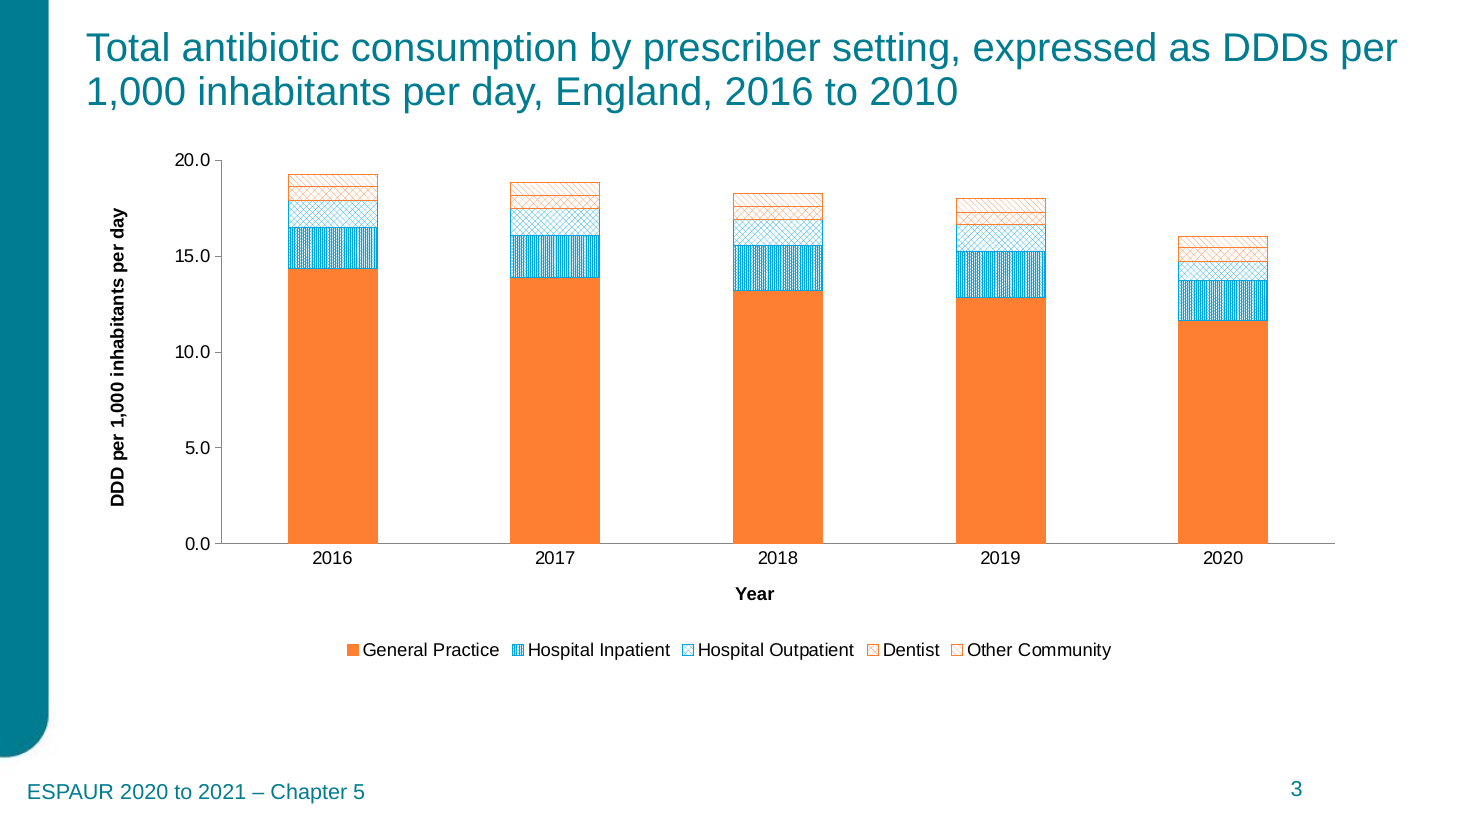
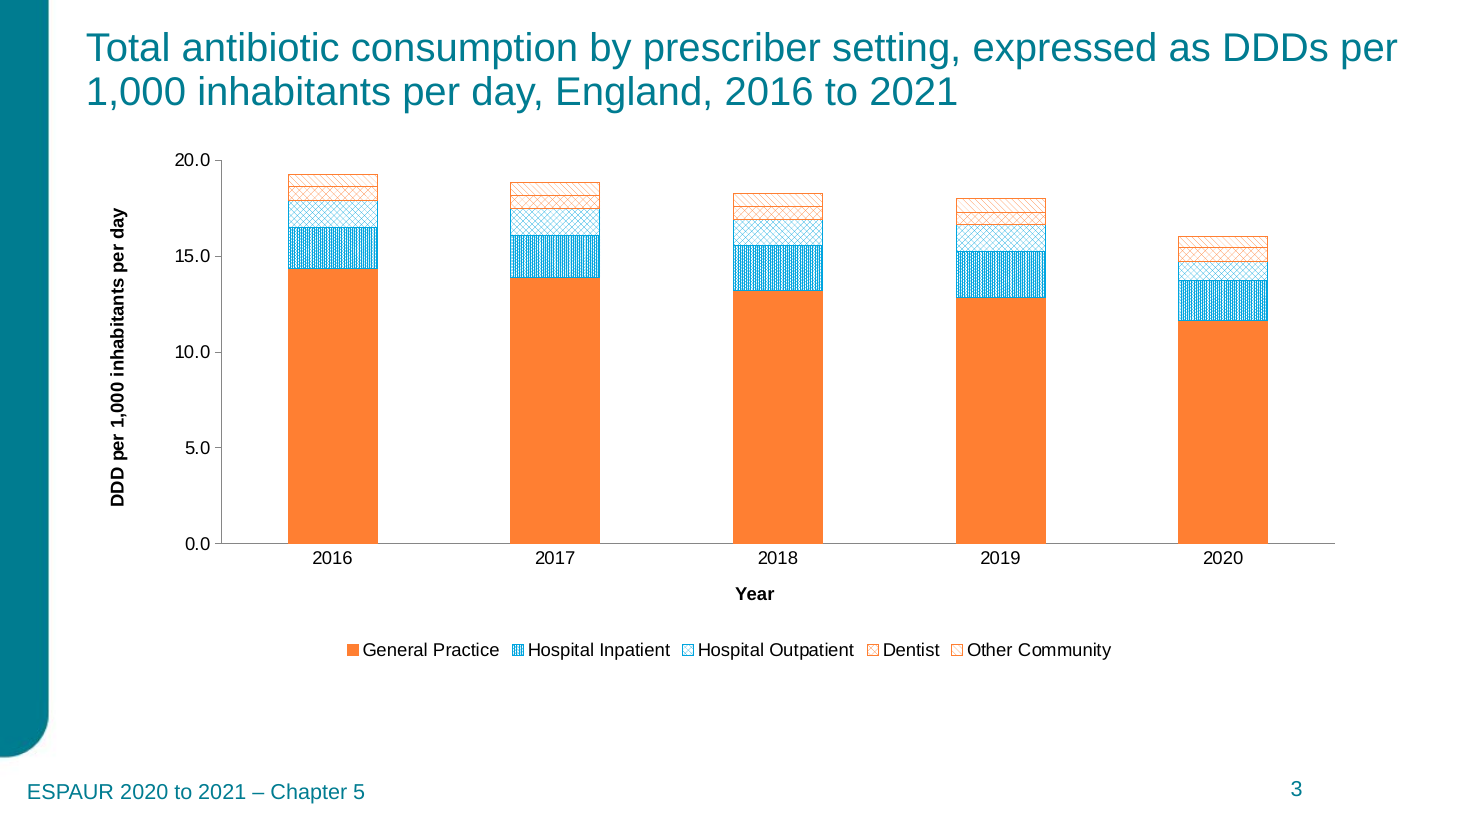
2016 to 2010: 2010 -> 2021
